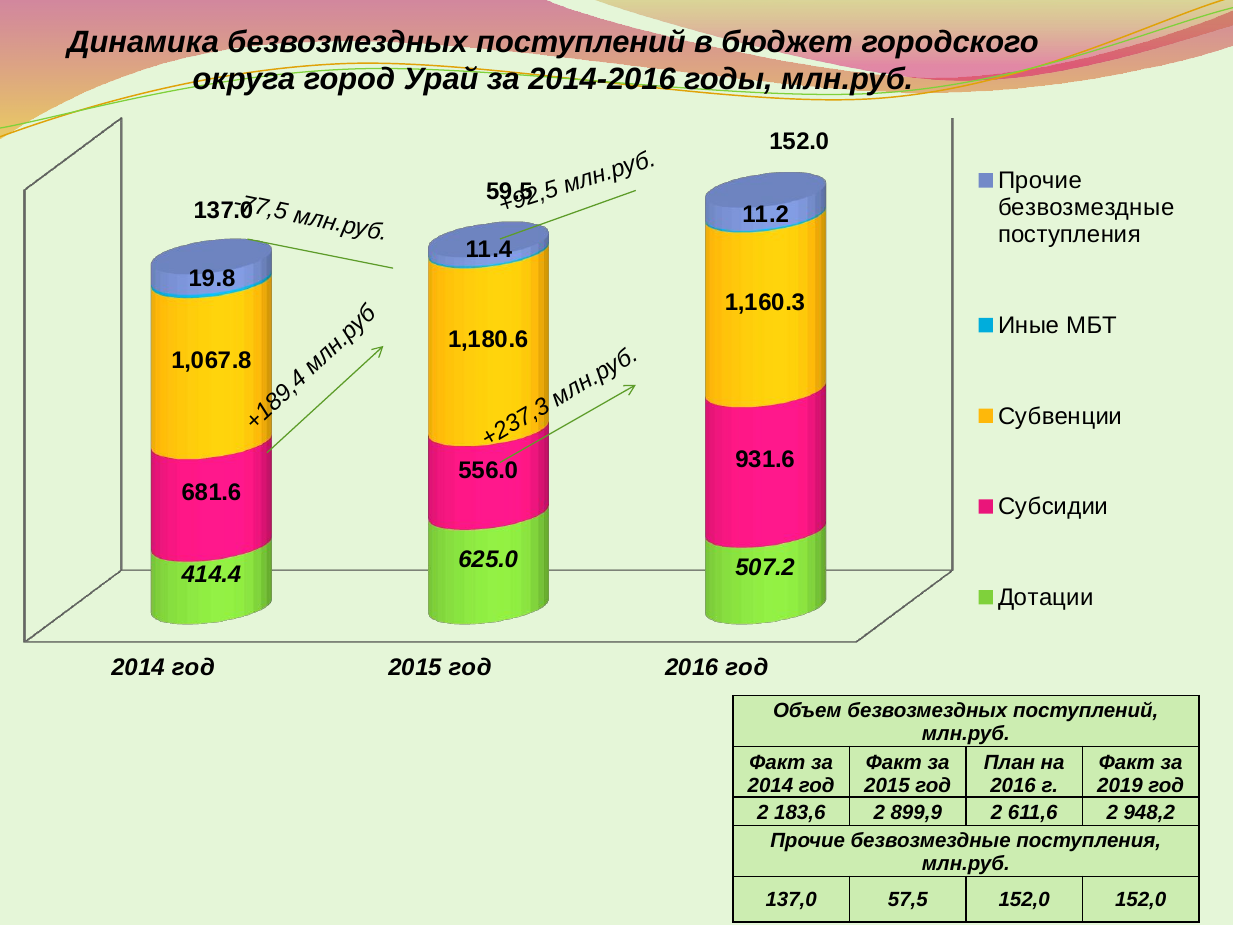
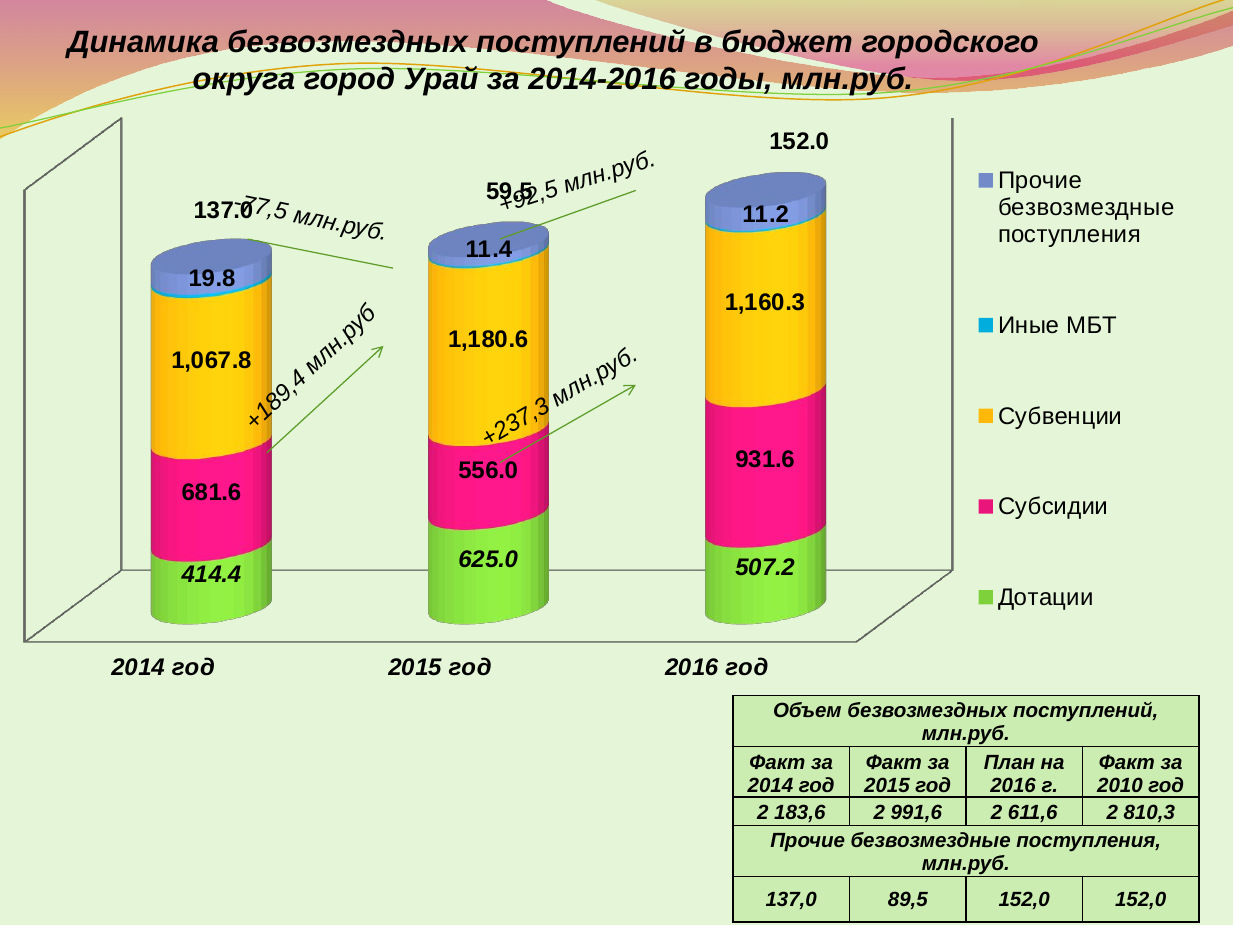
2019: 2019 -> 2010
899,9: 899,9 -> 991,6
948,2: 948,2 -> 810,3
57,5: 57,5 -> 89,5
